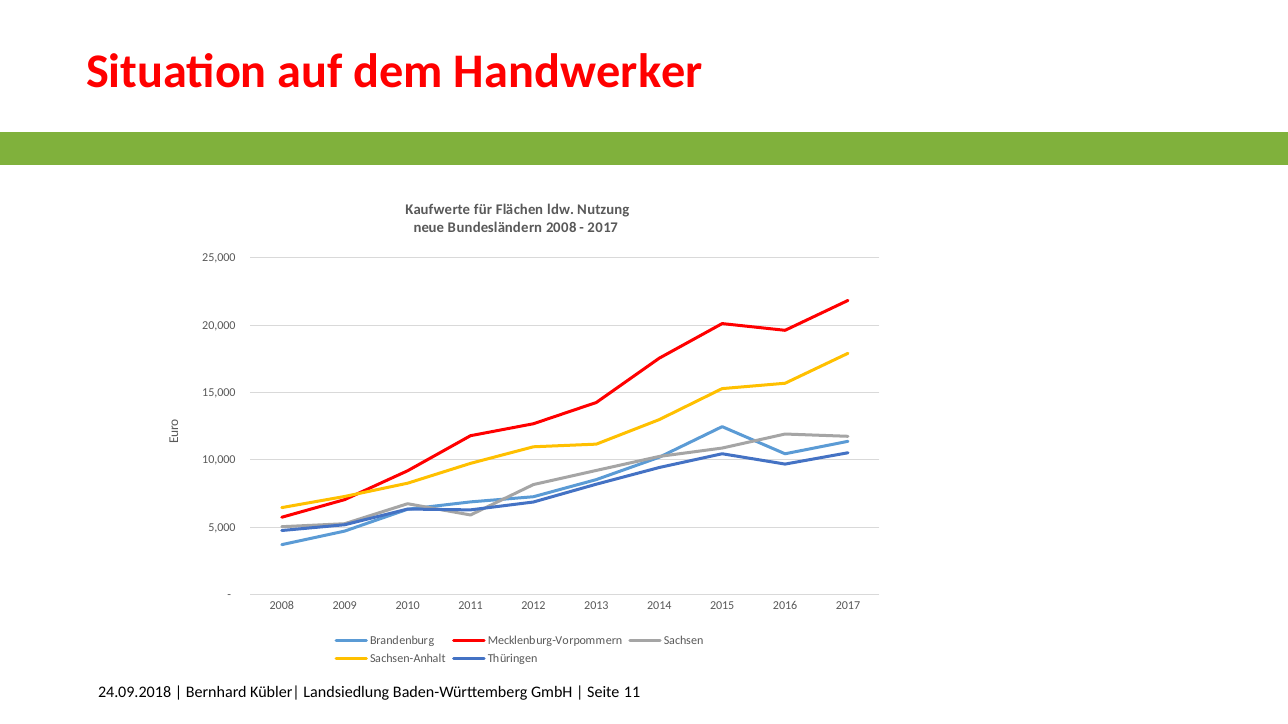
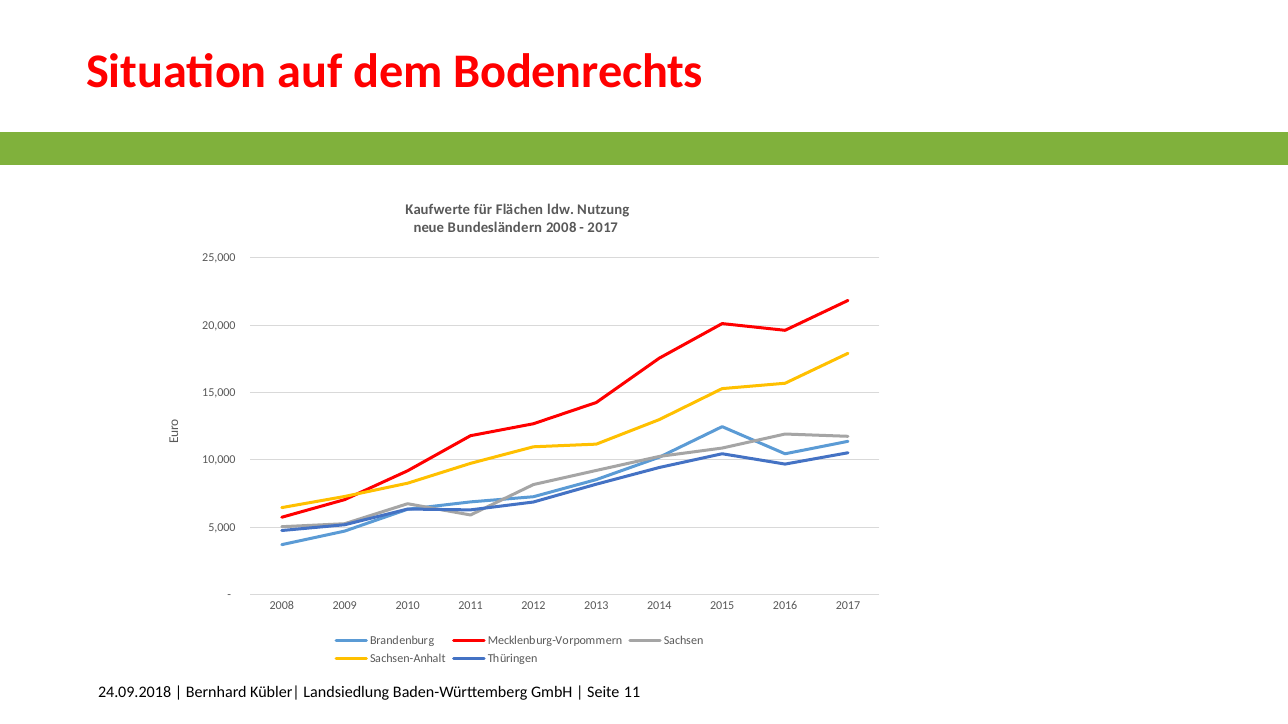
Handwerker: Handwerker -> Bodenrechts
